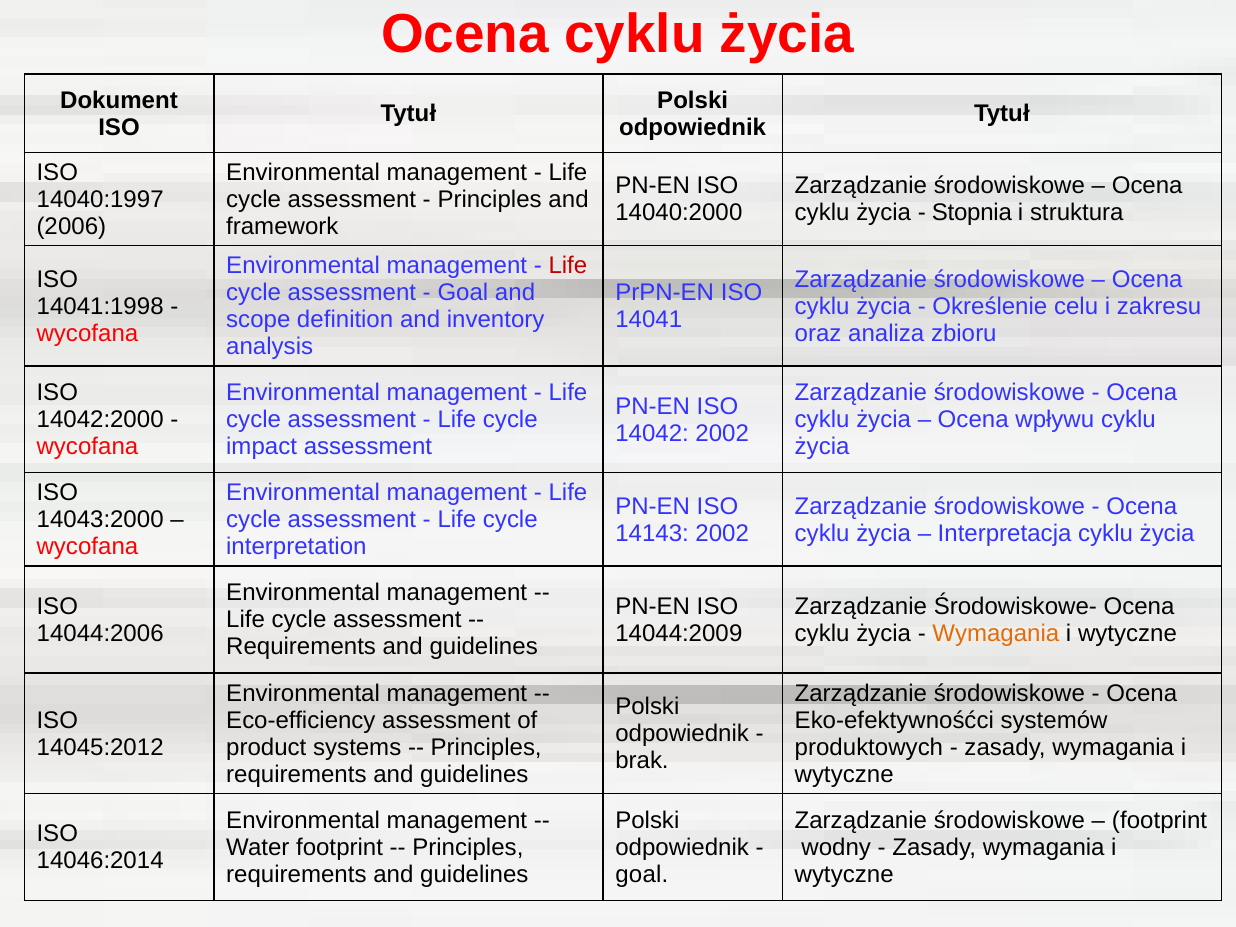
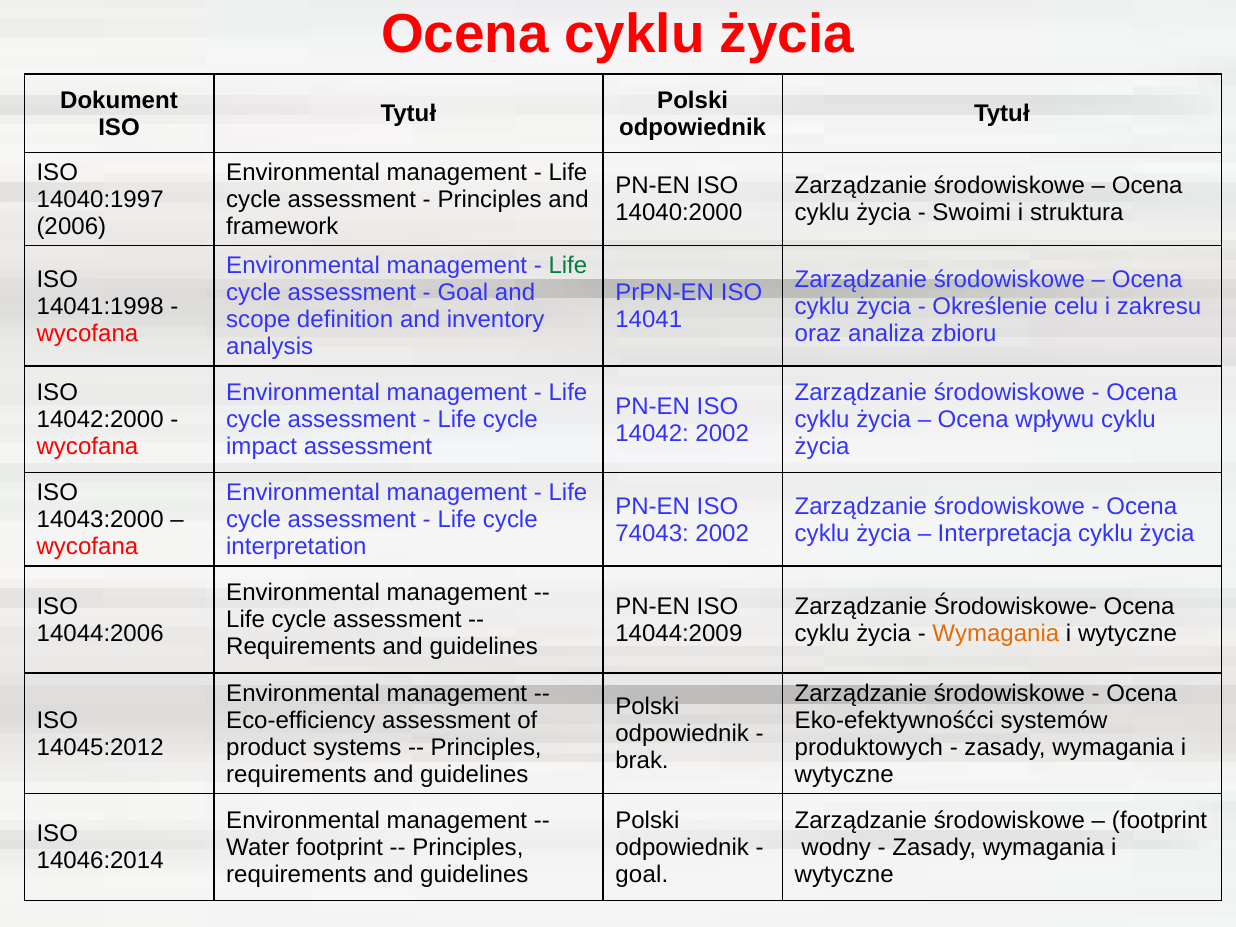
Stopnia: Stopnia -> Swoimi
Life at (568, 266) colour: red -> green
14143: 14143 -> 74043
